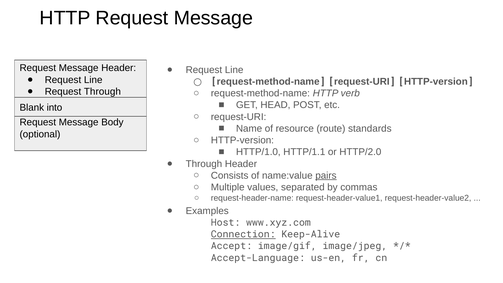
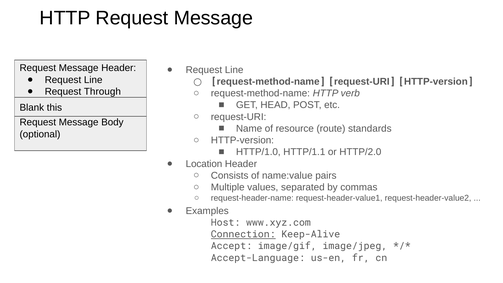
into: into -> this
Through at (204, 164): Through -> Location
pairs underline: present -> none
